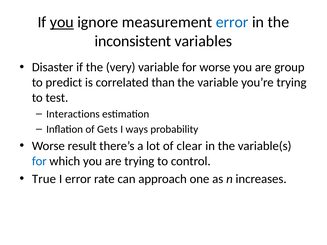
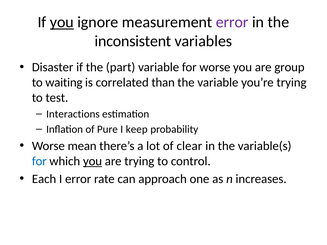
error at (232, 22) colour: blue -> purple
very: very -> part
predict: predict -> waiting
Gets: Gets -> Pure
ways: ways -> keep
result: result -> mean
you at (93, 161) underline: none -> present
True: True -> Each
